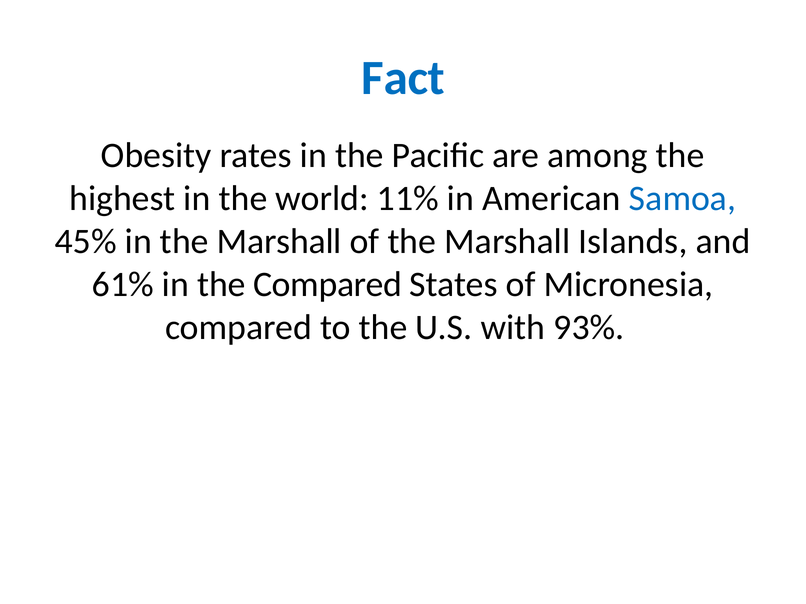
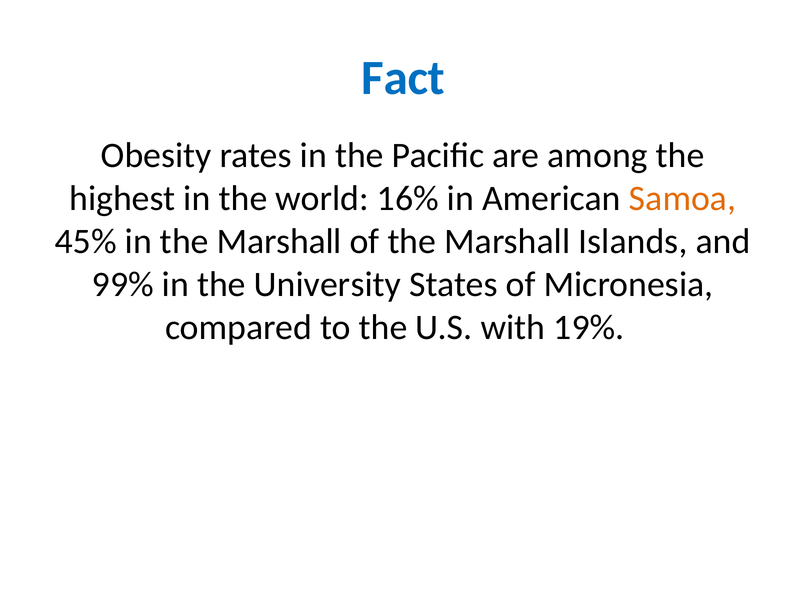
11%: 11% -> 16%
Samoa colour: blue -> orange
61%: 61% -> 99%
the Compared: Compared -> University
93%: 93% -> 19%
